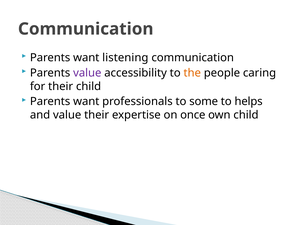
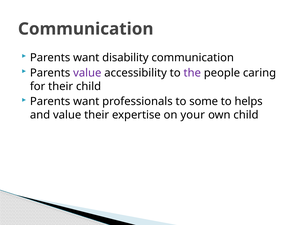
listening: listening -> disability
the colour: orange -> purple
once: once -> your
